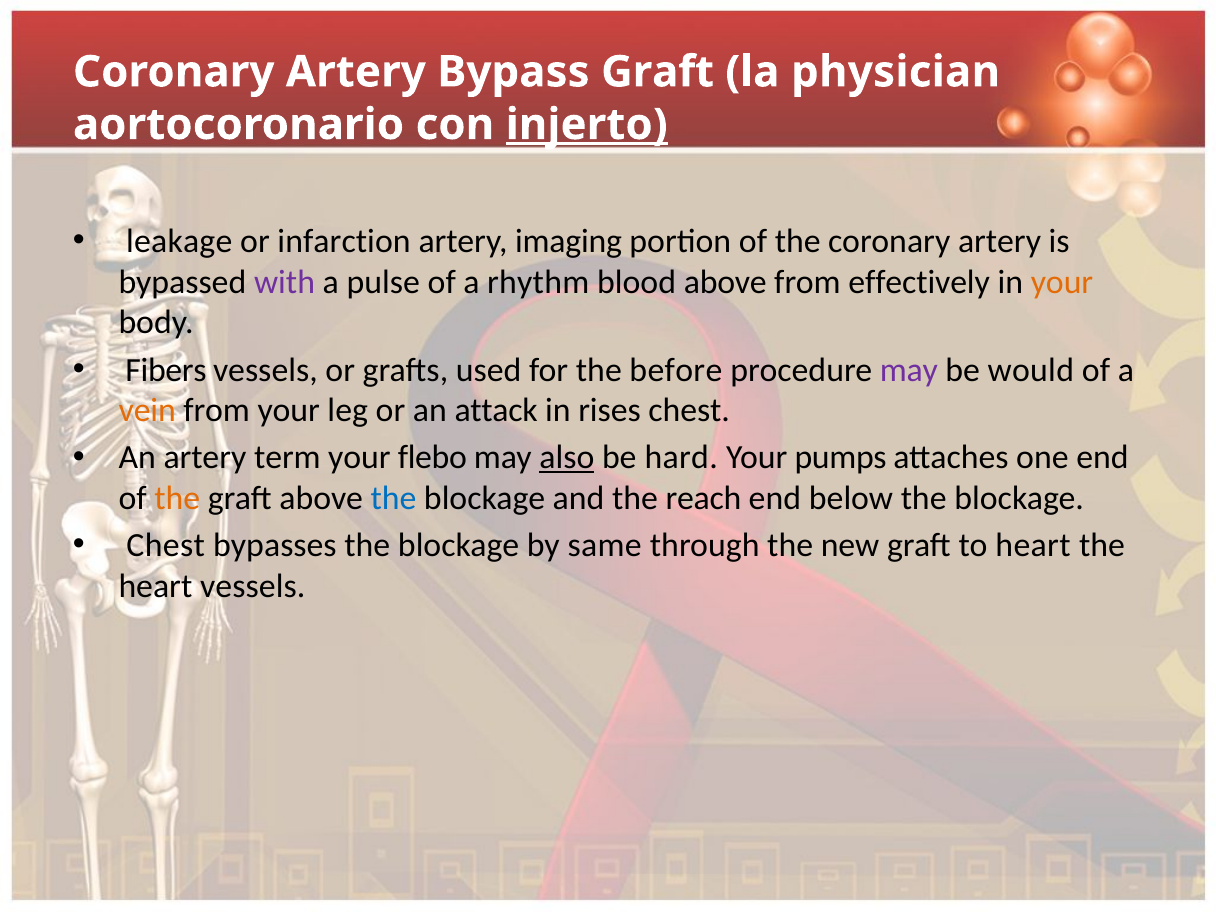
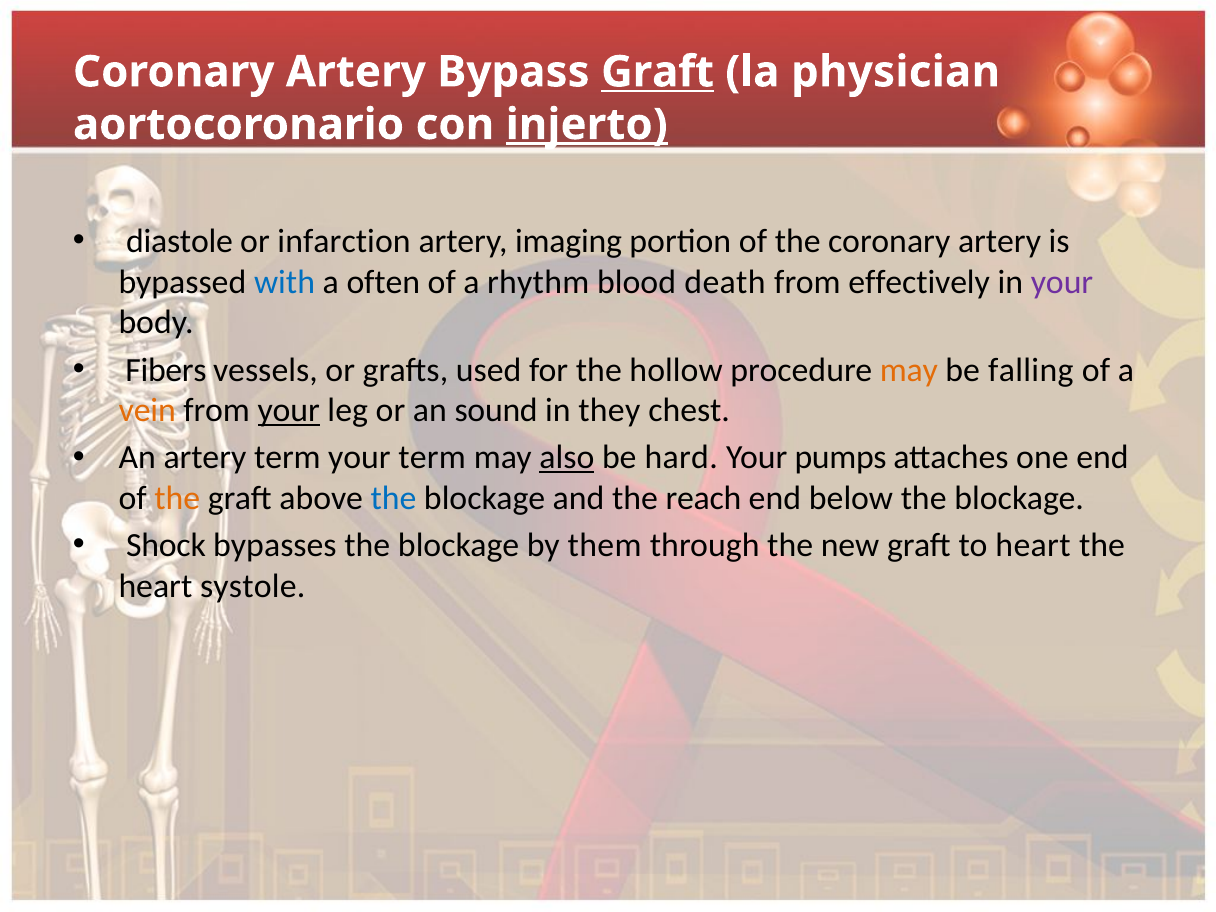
Graft at (658, 72) underline: none -> present
leakage: leakage -> diastole
with colour: purple -> blue
pulse: pulse -> often
blood above: above -> death
your at (1062, 282) colour: orange -> purple
before: before -> hollow
may at (909, 370) colour: purple -> orange
would: would -> falling
your at (289, 410) underline: none -> present
attack: attack -> sound
rises: rises -> they
your flebo: flebo -> term
Chest at (166, 546): Chest -> Shock
same: same -> them
heart vessels: vessels -> systole
